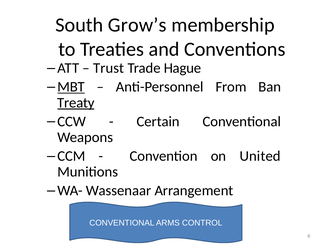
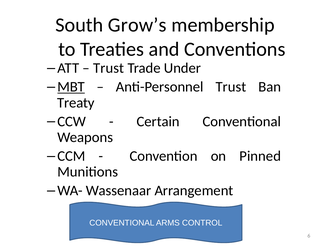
Hague: Hague -> Under
Anti-Personnel From: From -> Trust
Treaty underline: present -> none
United: United -> Pinned
